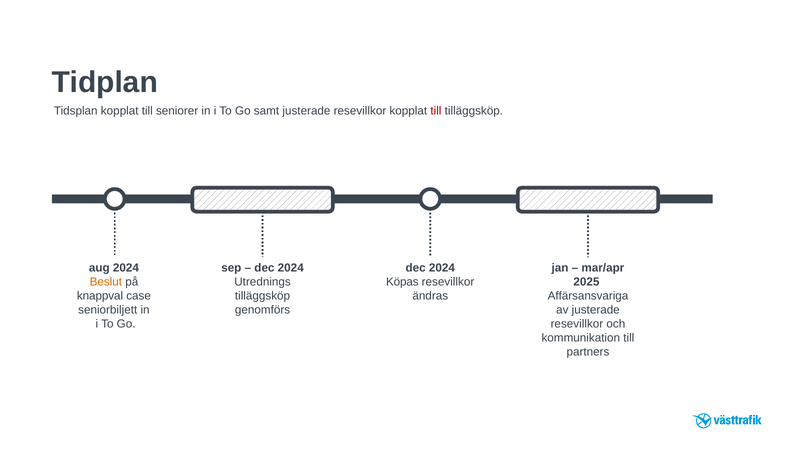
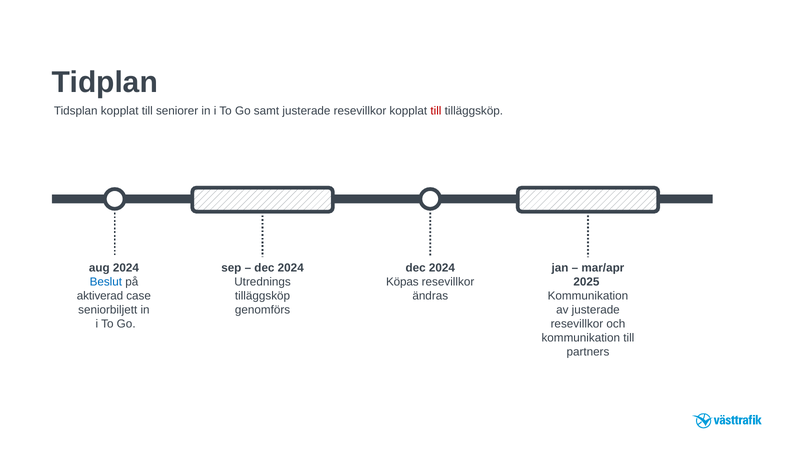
Beslut colour: orange -> blue
knappval: knappval -> aktiverad
Affärsansvariga at (588, 296): Affärsansvariga -> Kommunikation
